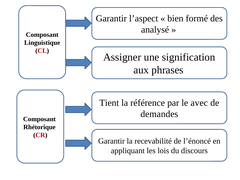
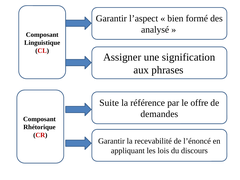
Tient: Tient -> Suite
avec: avec -> offre
